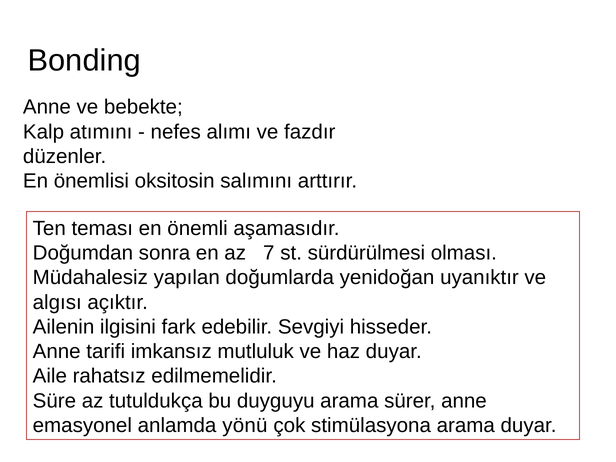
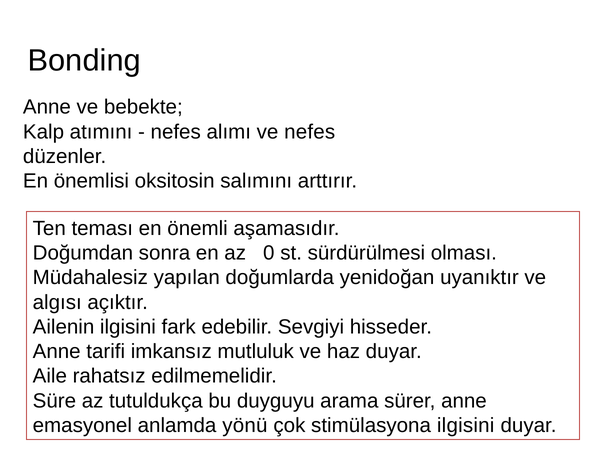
ve fazdır: fazdır -> nefes
7: 7 -> 0
stimülasyona arama: arama -> ilgisini
